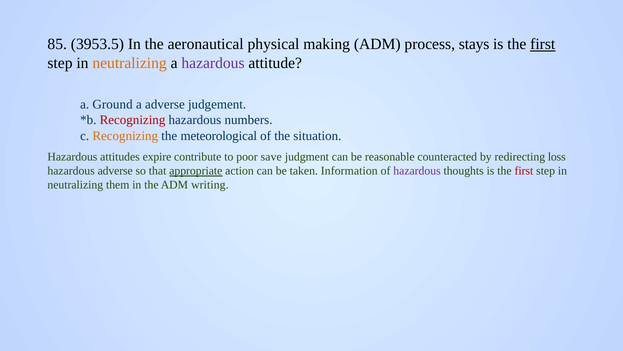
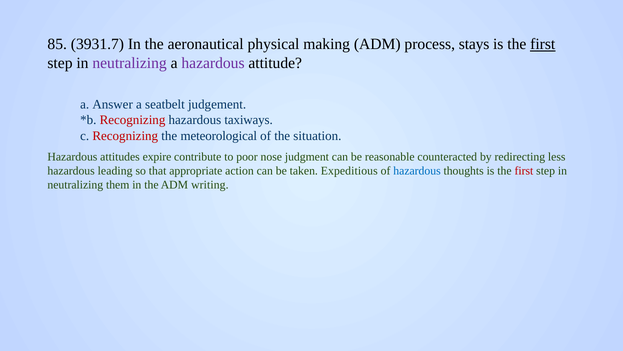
3953.5: 3953.5 -> 3931.7
neutralizing at (130, 63) colour: orange -> purple
Ground: Ground -> Answer
a adverse: adverse -> seatbelt
numbers: numbers -> taxiways
Recognizing at (125, 136) colour: orange -> red
save: save -> nose
loss: loss -> less
hazardous adverse: adverse -> leading
appropriate underline: present -> none
Information: Information -> Expeditious
hazardous at (417, 171) colour: purple -> blue
